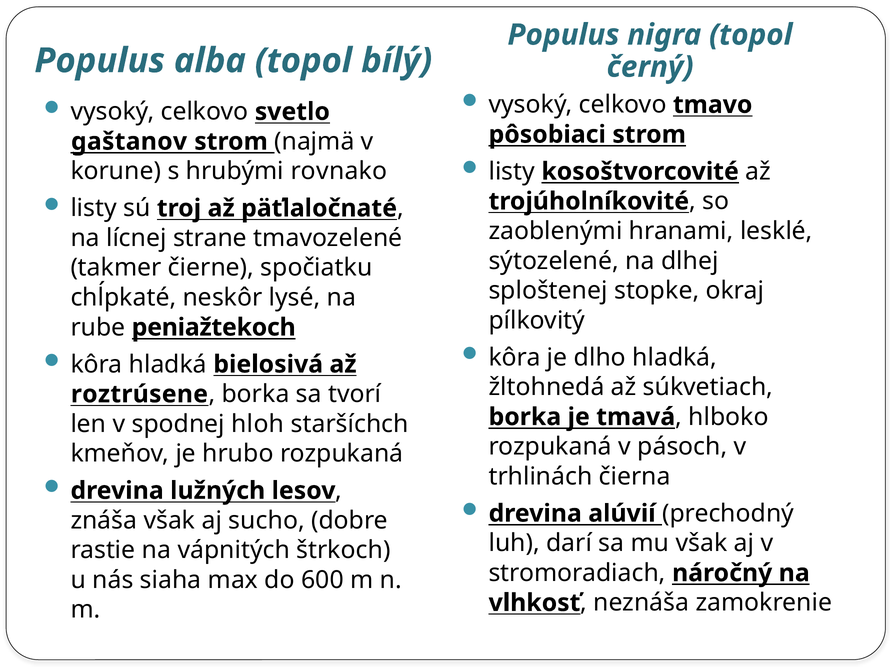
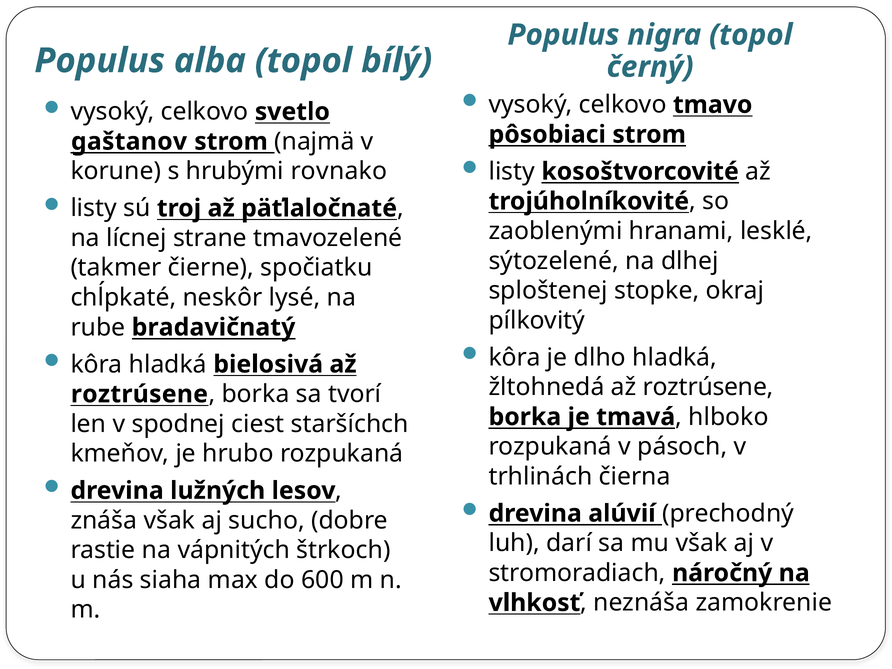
peniažtekoch: peniažtekoch -> bradavičnatý
žltohnedá až súkvetiach: súkvetiach -> roztrúsene
hloh: hloh -> ciest
